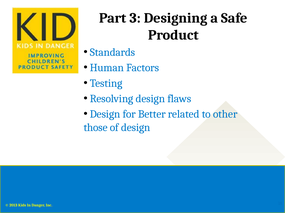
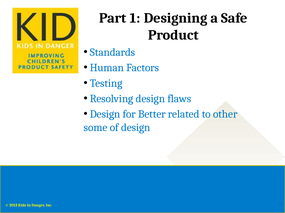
3: 3 -> 1
those: those -> some
